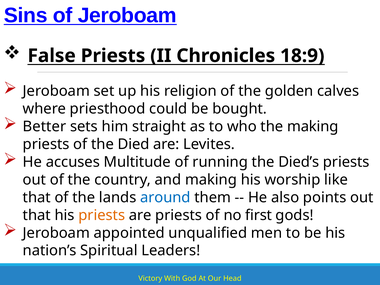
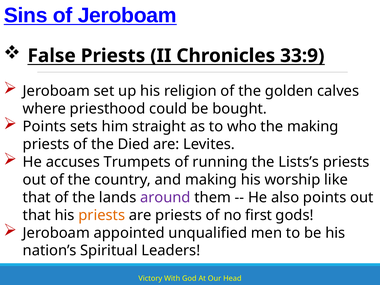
18:9: 18:9 -> 33:9
Better at (44, 126): Better -> Points
Multitude: Multitude -> Trumpets
Died’s: Died’s -> Lists’s
around colour: blue -> purple
